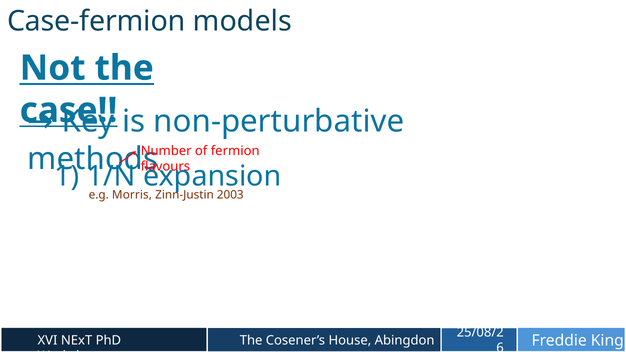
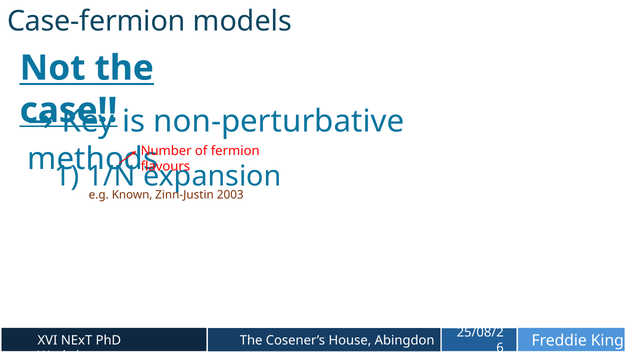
Morris: Morris -> Known
